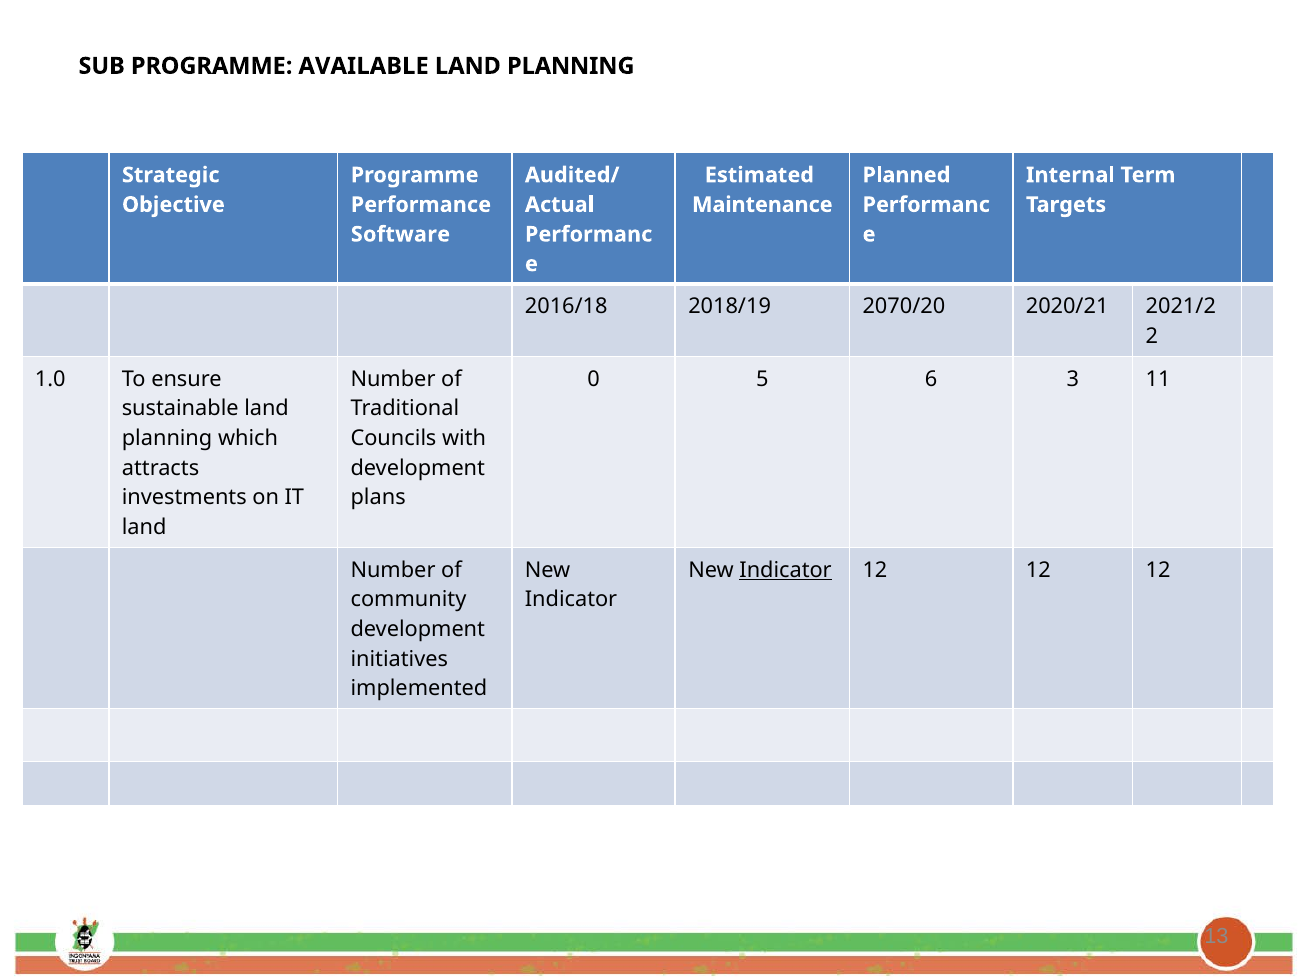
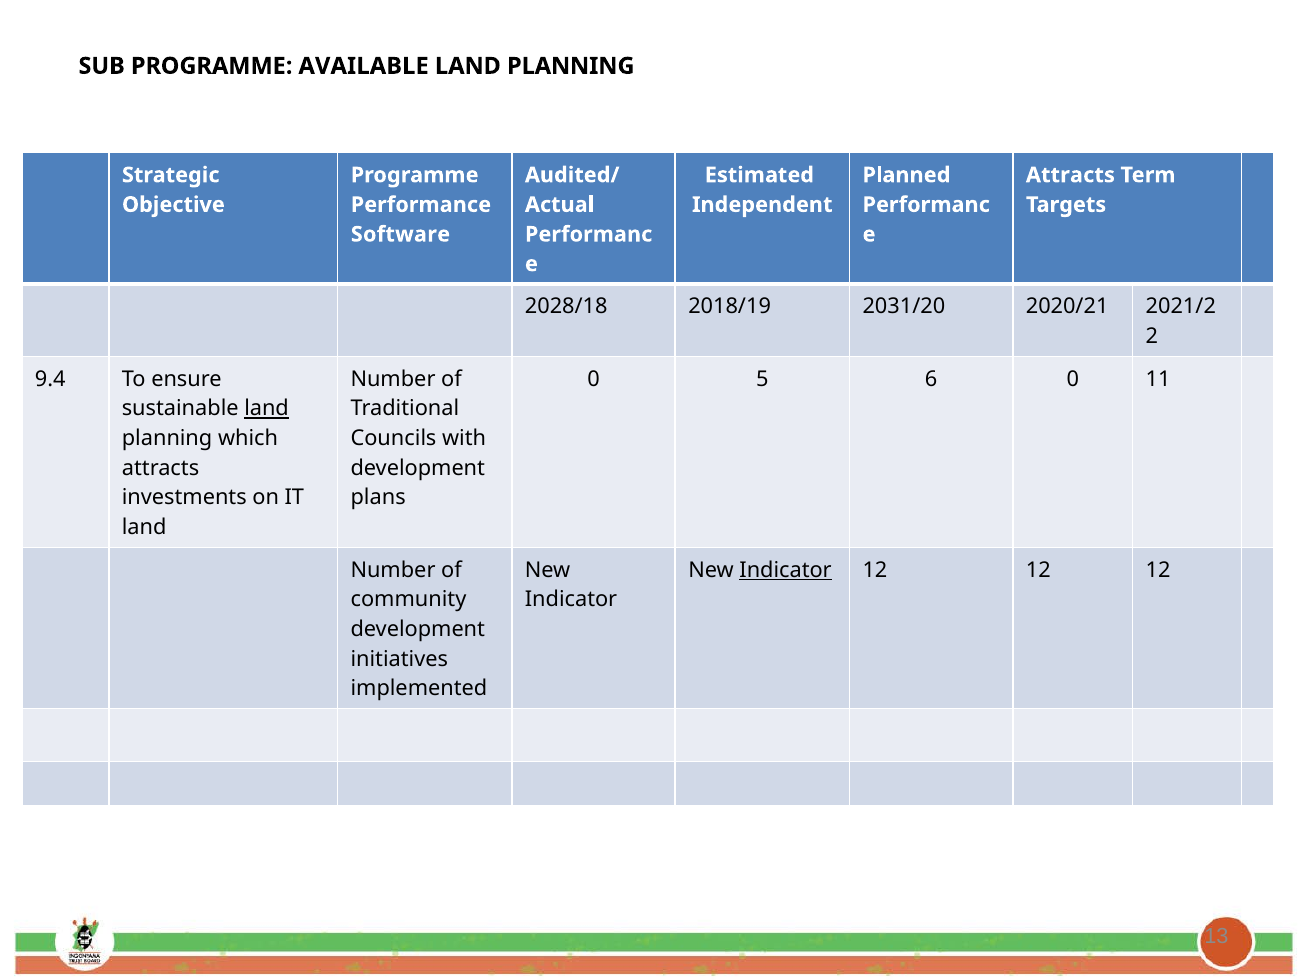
Internal at (1070, 175): Internal -> Attracts
Maintenance: Maintenance -> Independent
2016/18: 2016/18 -> 2028/18
2070/20: 2070/20 -> 2031/20
1.0: 1.0 -> 9.4
6 3: 3 -> 0
land at (267, 409) underline: none -> present
